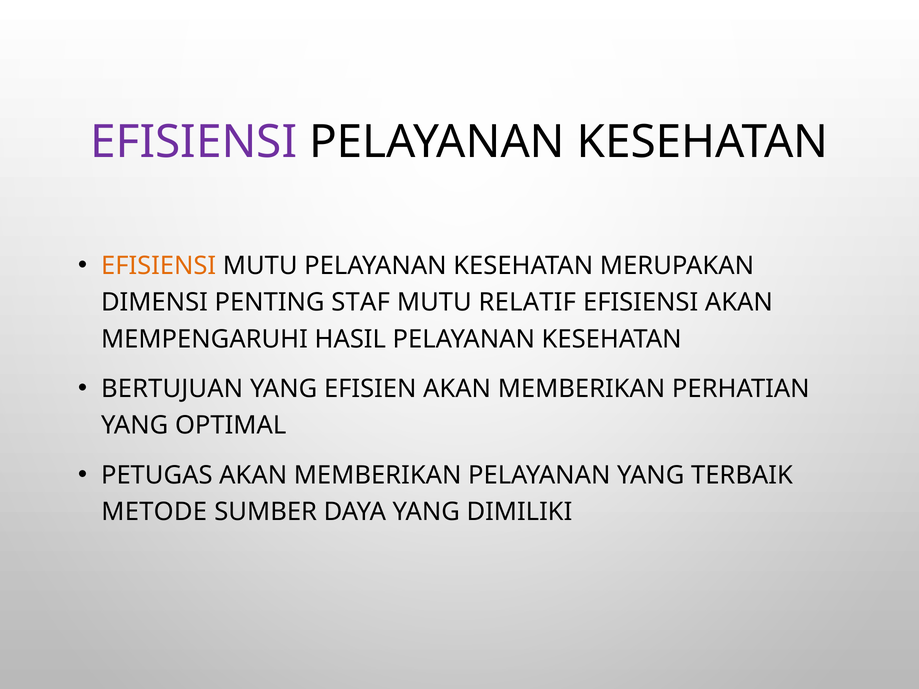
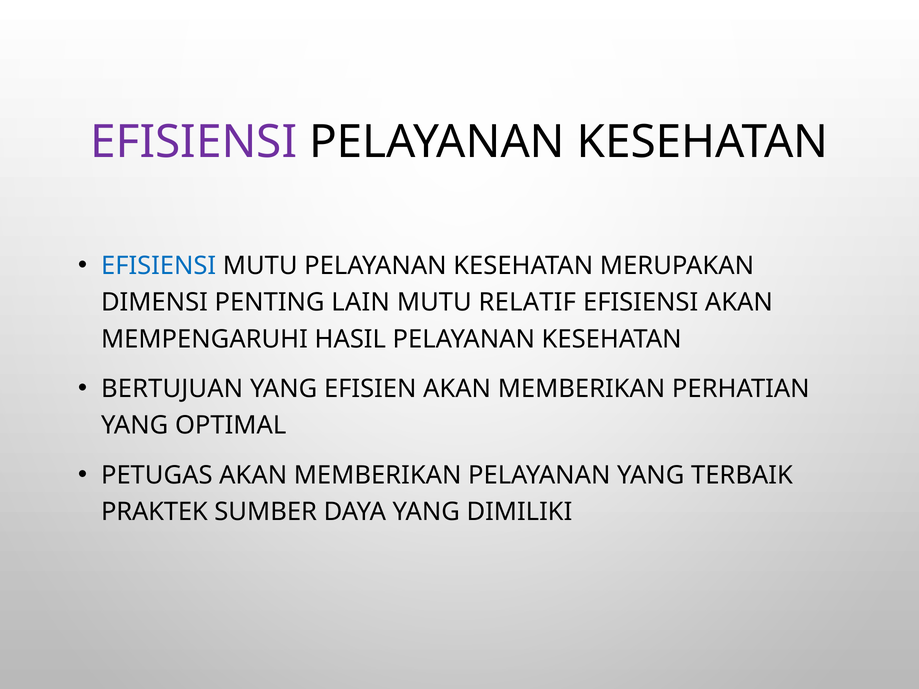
EFISIENSI at (159, 266) colour: orange -> blue
STAF: STAF -> LAIN
METODE: METODE -> PRAKTEK
